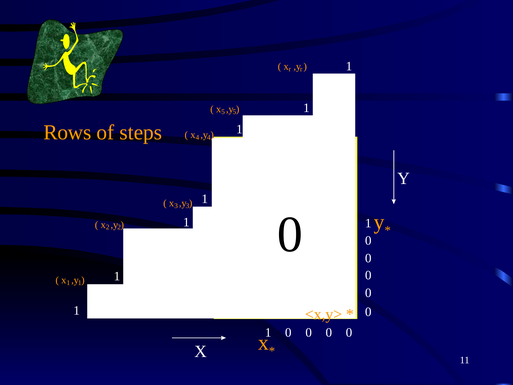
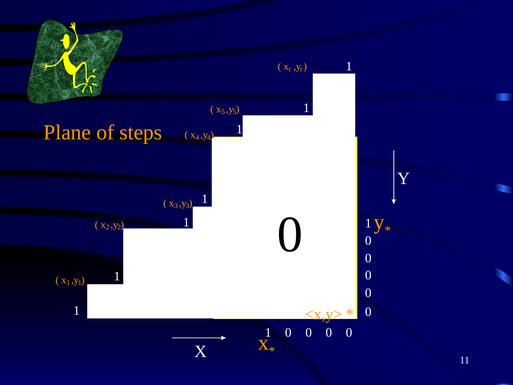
Rows: Rows -> Plane
